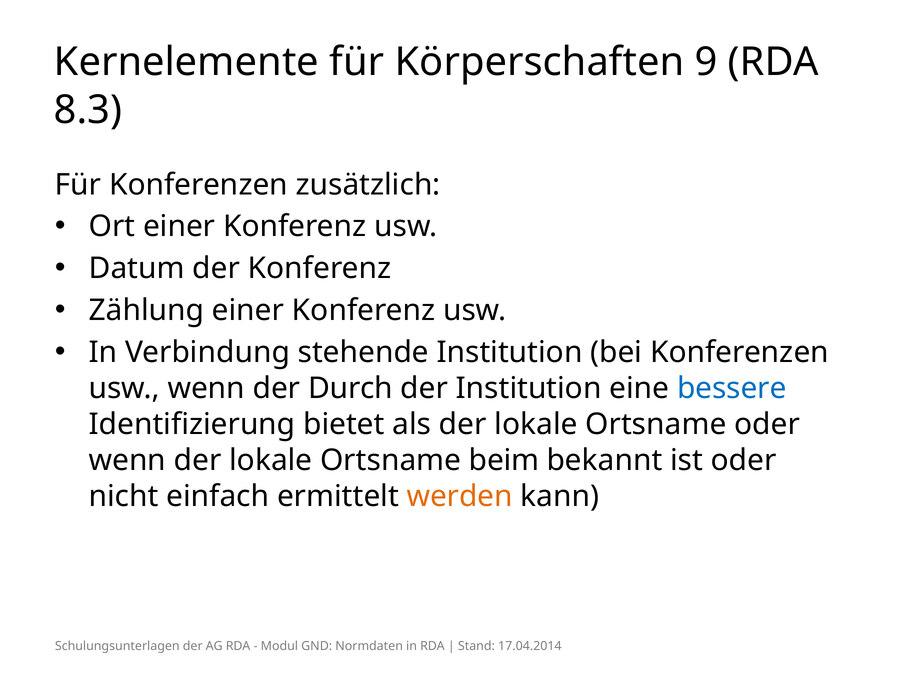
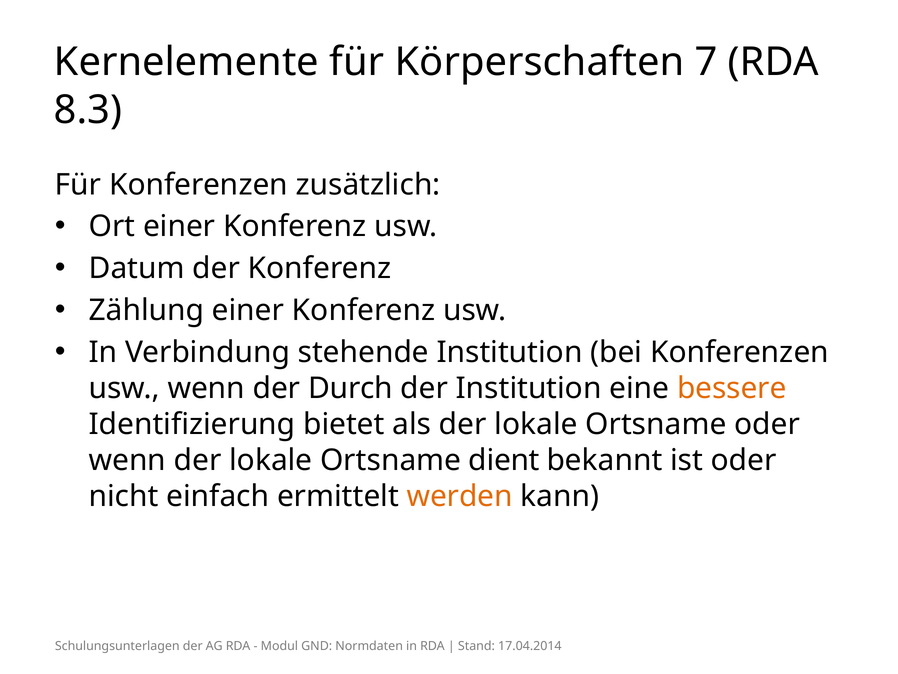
9: 9 -> 7
bessere colour: blue -> orange
beim: beim -> dient
